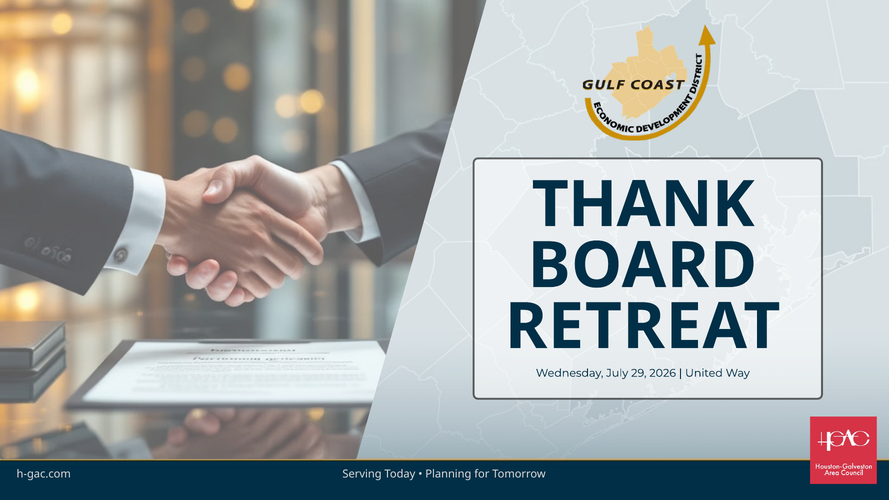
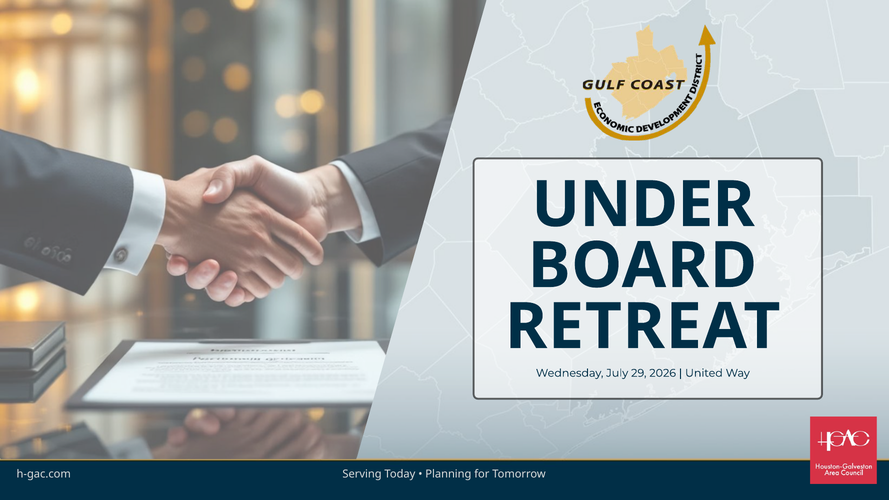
THANK: THANK -> UNDER
